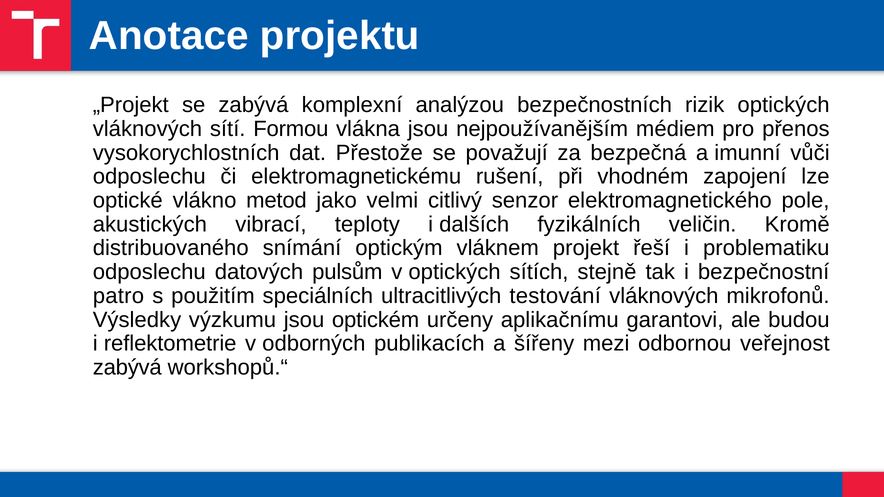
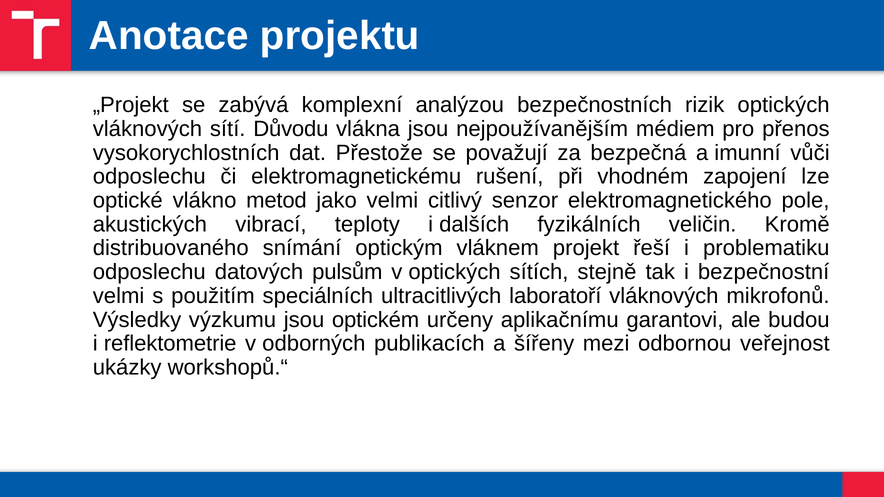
Formou: Formou -> Důvodu
patro at (118, 296): patro -> velmi
testování: testování -> laboratoří
zabývá at (127, 368): zabývá -> ukázky
